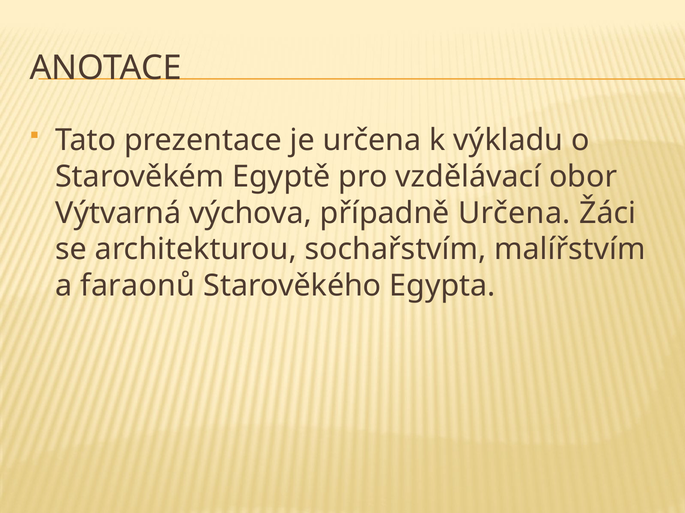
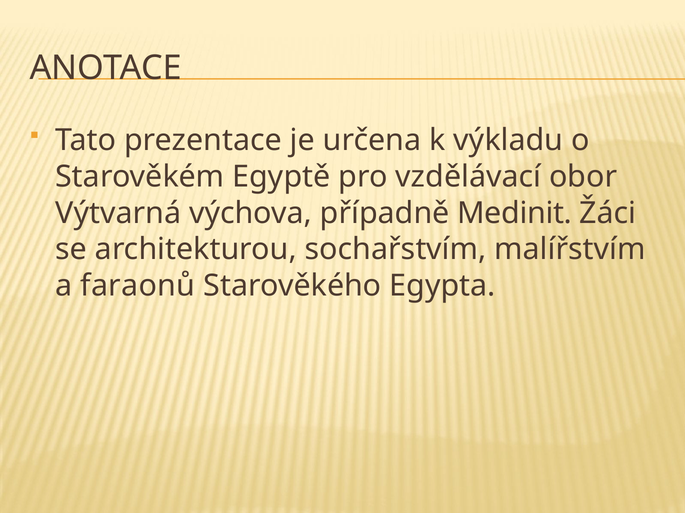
případně Určena: Určena -> Medinit
